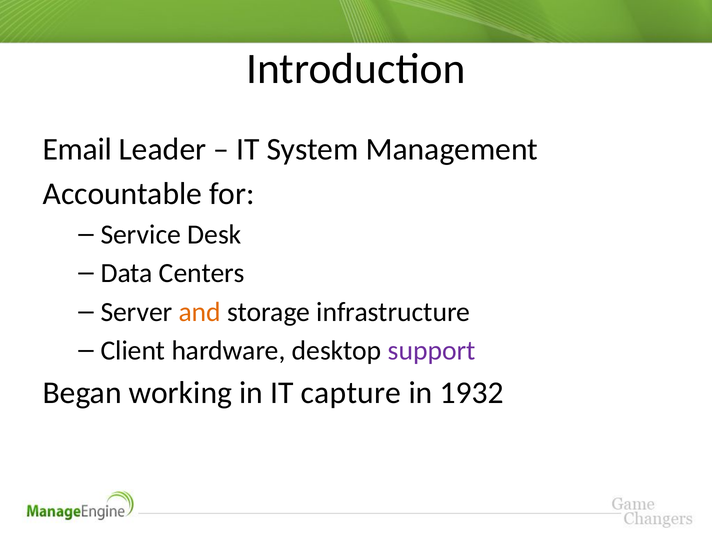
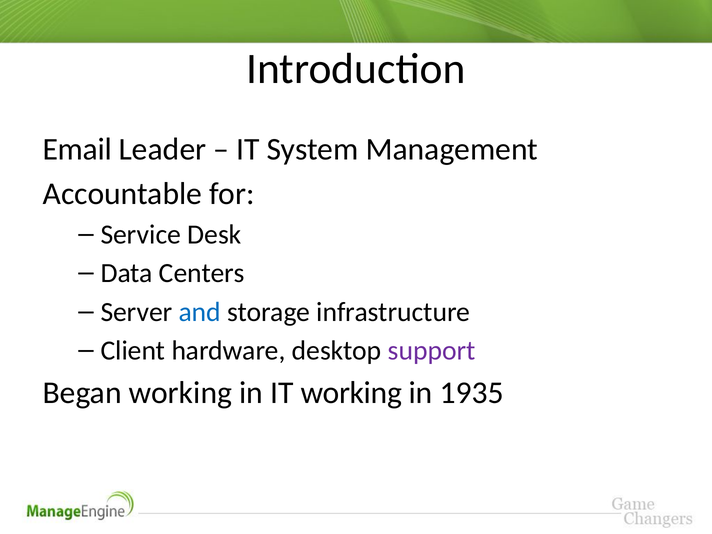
and colour: orange -> blue
IT capture: capture -> working
1932: 1932 -> 1935
